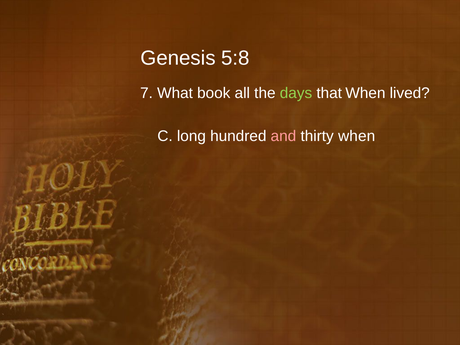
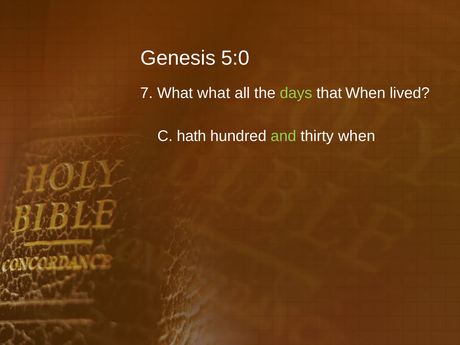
5:8: 5:8 -> 5:0
What book: book -> what
long: long -> hath
and colour: pink -> light green
